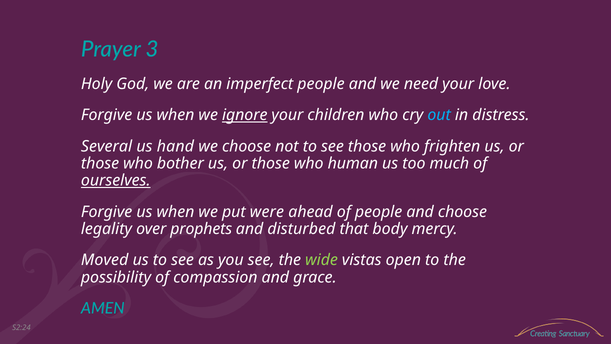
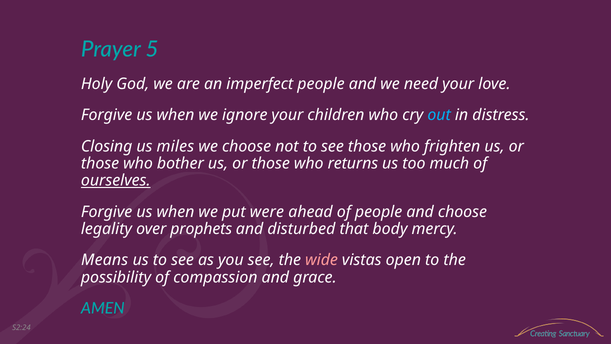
3: 3 -> 5
ignore underline: present -> none
Several: Several -> Closing
hand: hand -> miles
human: human -> returns
Moved: Moved -> Means
wide colour: light green -> pink
